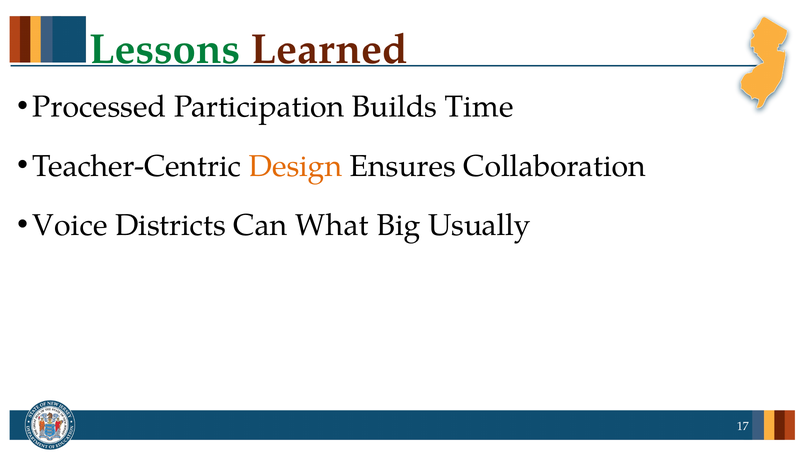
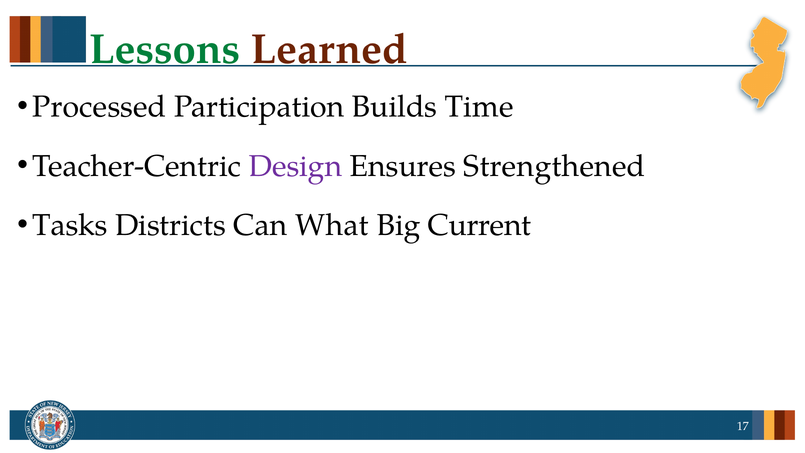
Design colour: orange -> purple
Collaboration: Collaboration -> Strengthened
Voice: Voice -> Tasks
Usually: Usually -> Current
